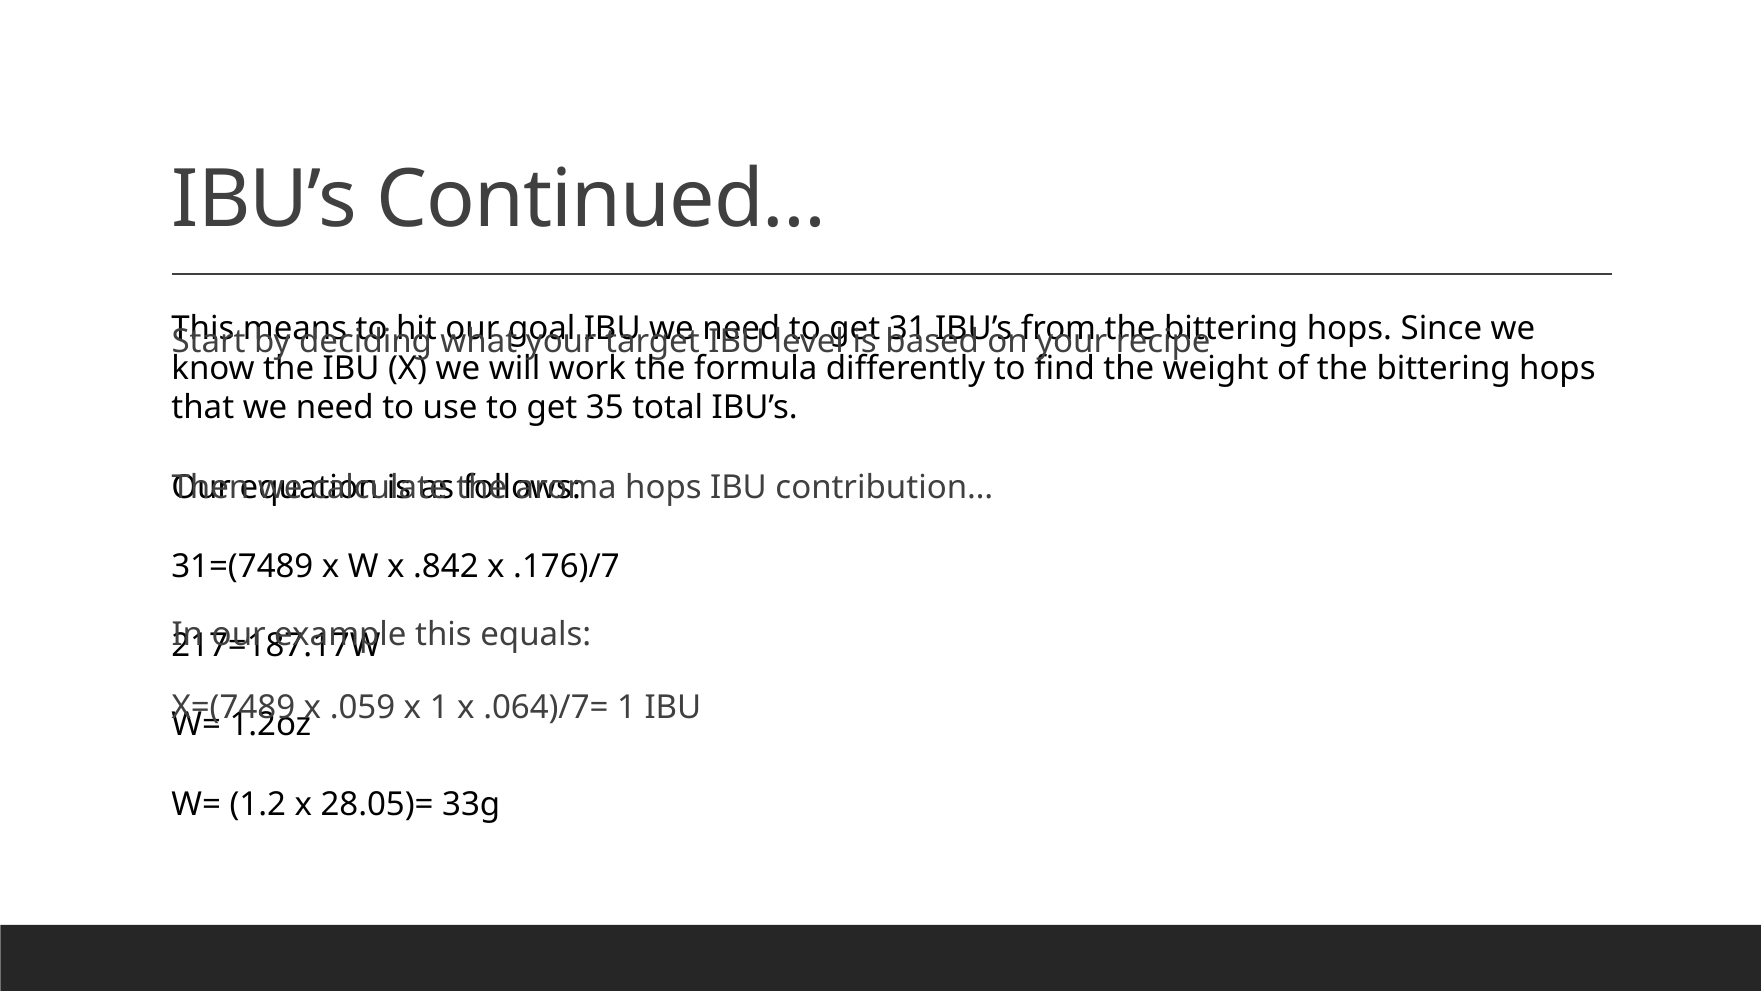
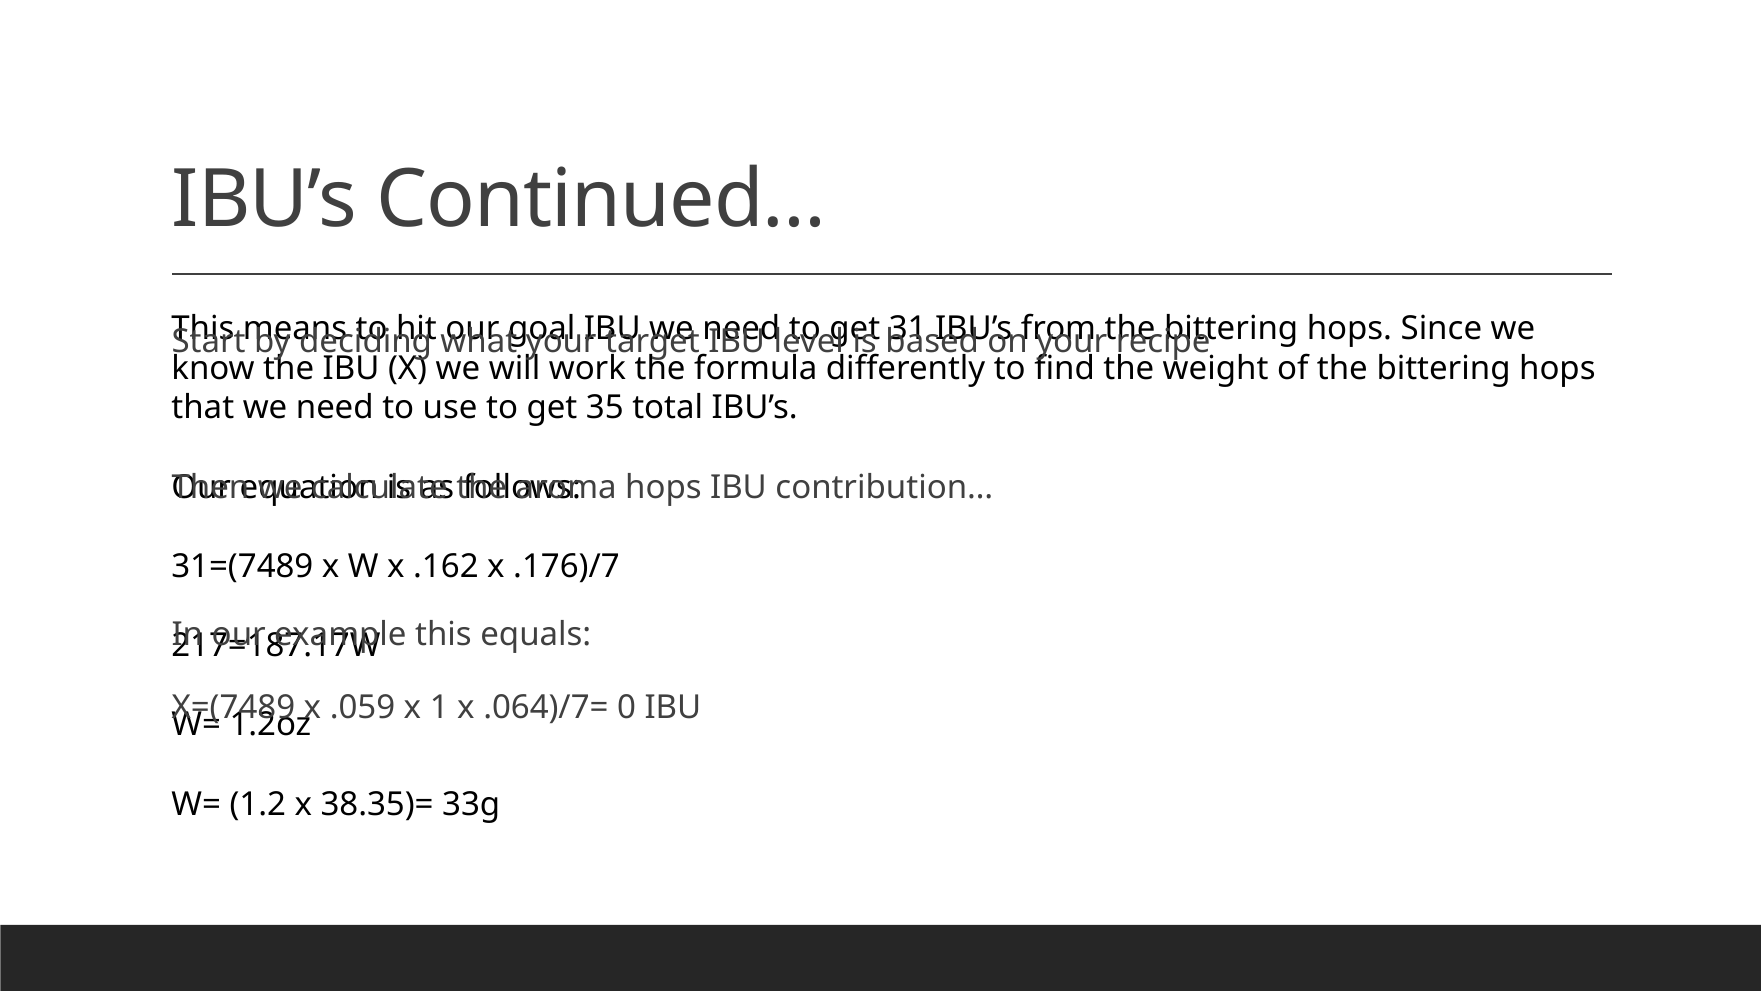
.842: .842 -> .162
.064)/7= 1: 1 -> 0
28.05)=: 28.05)= -> 38.35)=
